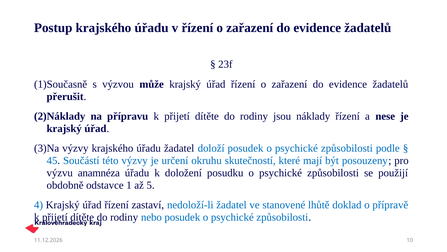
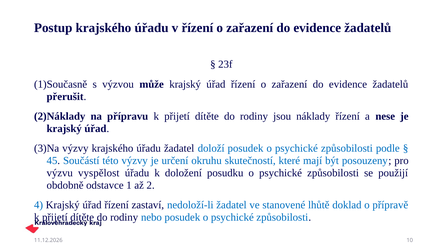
anamnéza: anamnéza -> vyspělost
5: 5 -> 2
